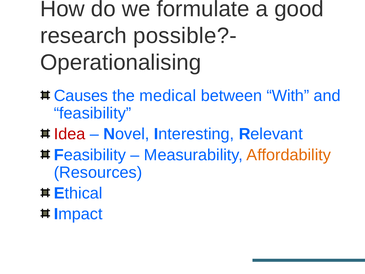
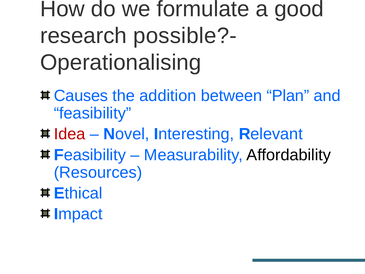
medical: medical -> addition
With: With -> Plan
Affordability colour: orange -> black
